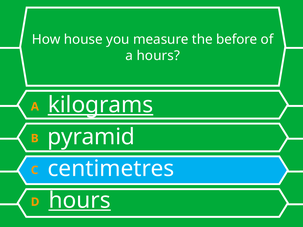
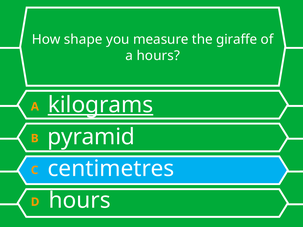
house: house -> shape
before: before -> giraffe
hours at (80, 201) underline: present -> none
